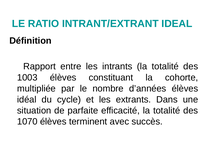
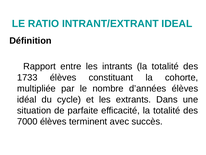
1003: 1003 -> 1733
1070: 1070 -> 7000
